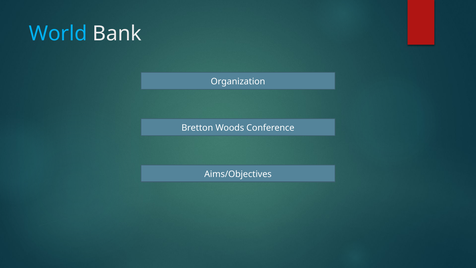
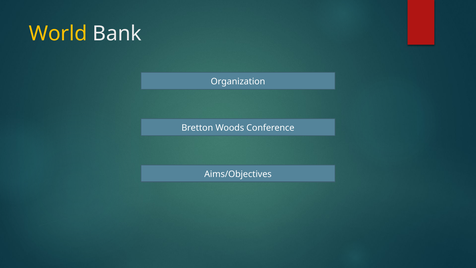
World colour: light blue -> yellow
